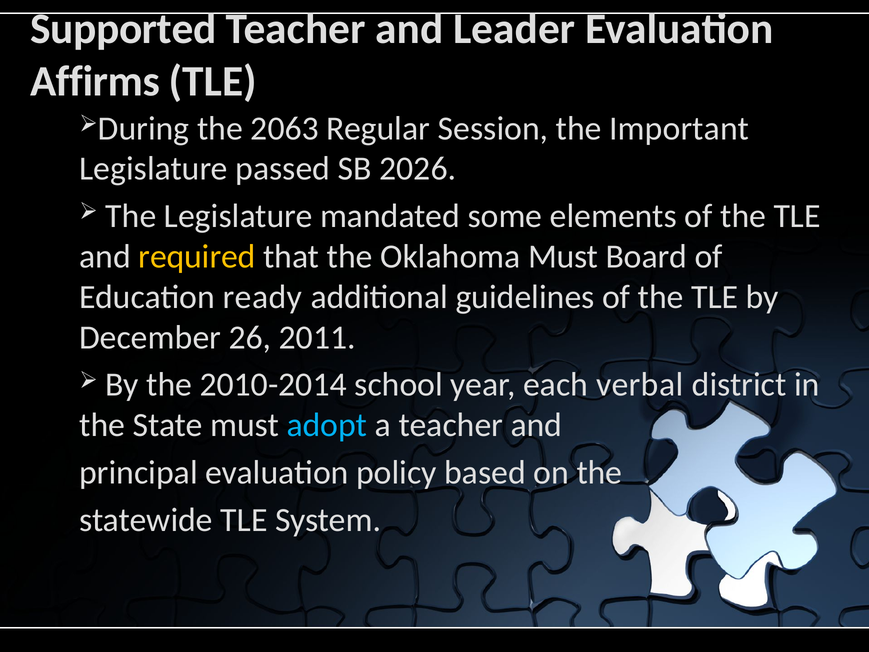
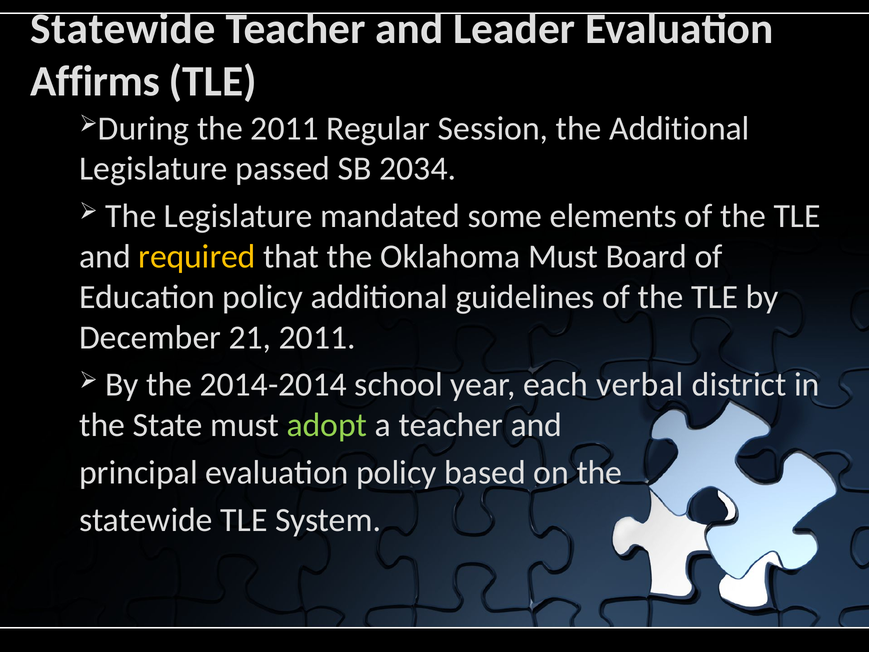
Supported at (123, 29): Supported -> Statewide
the 2063: 2063 -> 2011
the Important: Important -> Additional
2026: 2026 -> 2034
Education ready: ready -> policy
26: 26 -> 21
2010-2014: 2010-2014 -> 2014-2014
adopt colour: light blue -> light green
